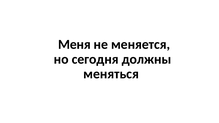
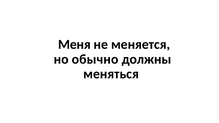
сегодня: сегодня -> обычно
